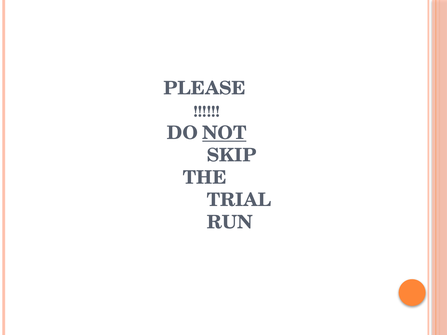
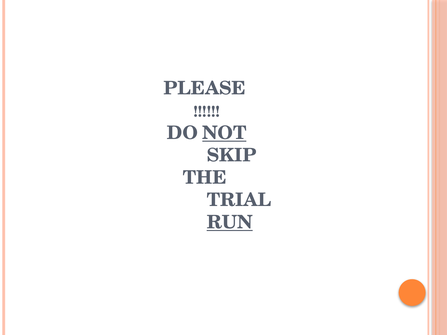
RUN underline: none -> present
